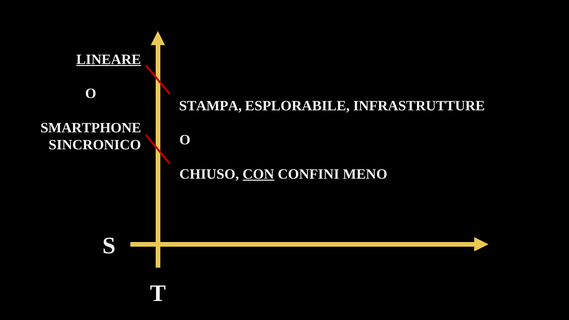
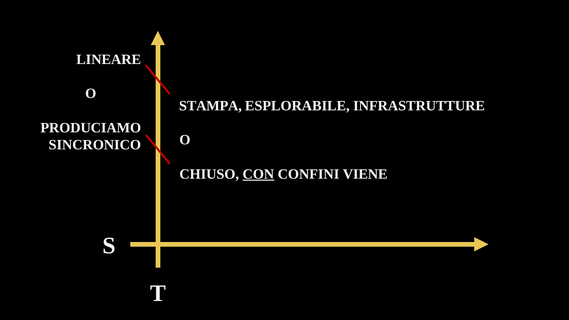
LINEARE underline: present -> none
SMARTPHONE: SMARTPHONE -> PRODUCIAMO
MENO: MENO -> VIENE
